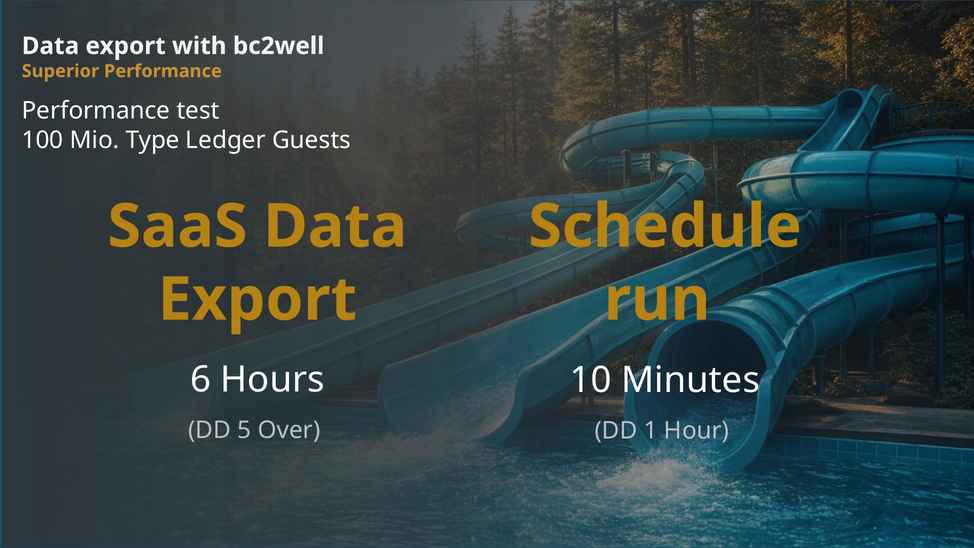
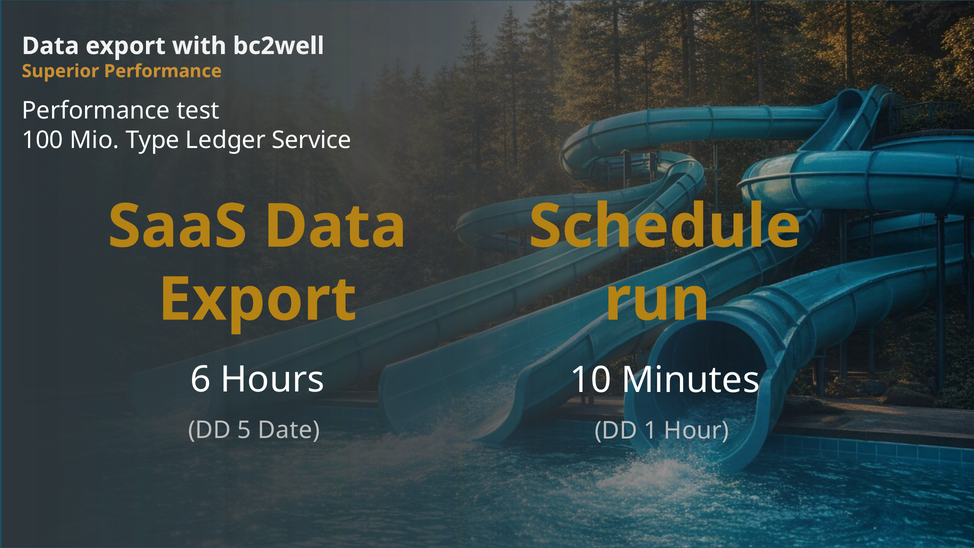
Guests: Guests -> Service
Over: Over -> Date
